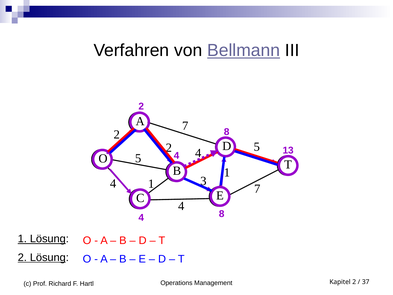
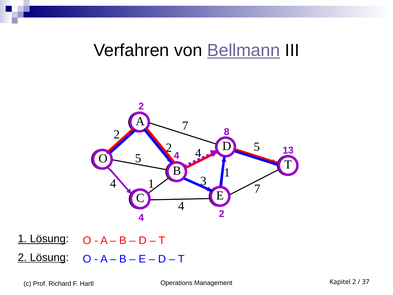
8 at (222, 214): 8 -> 2
